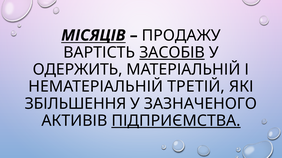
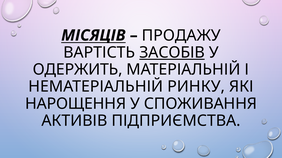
ТРЕТІЙ: ТРЕТІЙ -> РИНКУ
ЗБІЛЬШЕННЯ: ЗБІЛЬШЕННЯ -> НАРОЩЕННЯ
ЗАЗНАЧЕНОГО: ЗАЗНАЧЕНОГО -> СПОЖИВАННЯ
ПІДПРИЄМСТВА underline: present -> none
